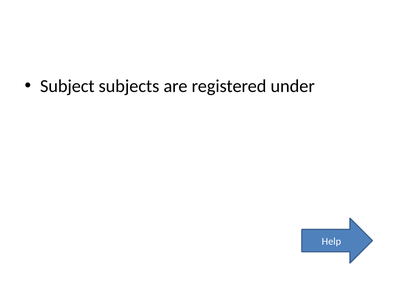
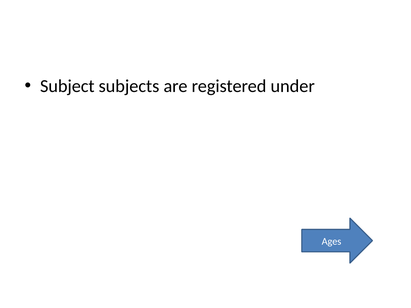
Help: Help -> Ages
